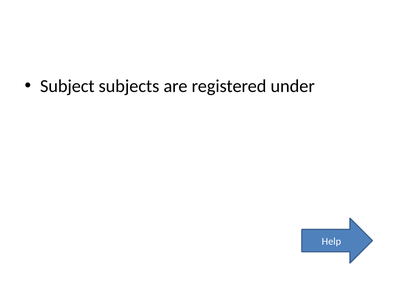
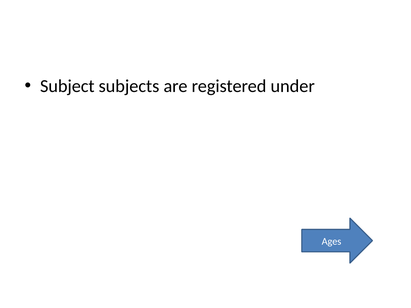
Help: Help -> Ages
